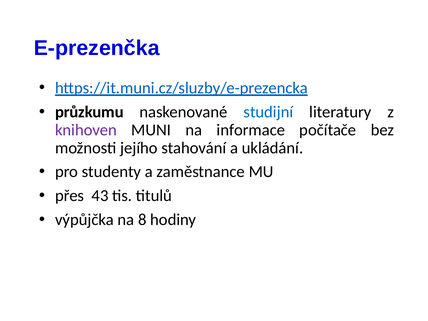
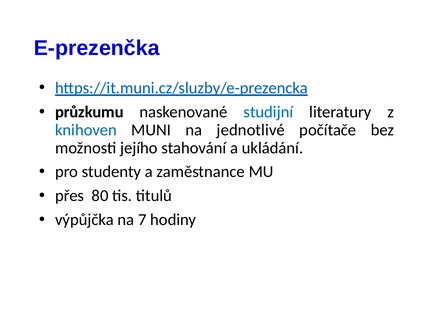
knihoven colour: purple -> blue
informace: informace -> jednotlivé
43: 43 -> 80
8: 8 -> 7
